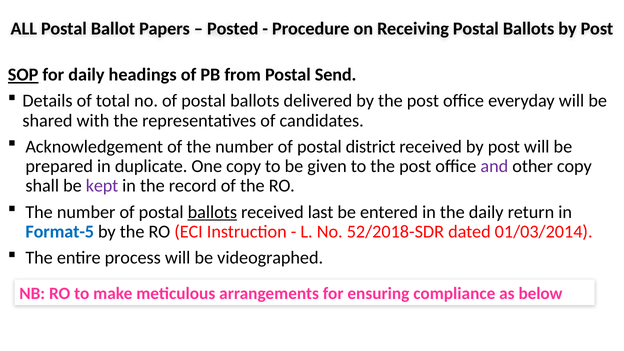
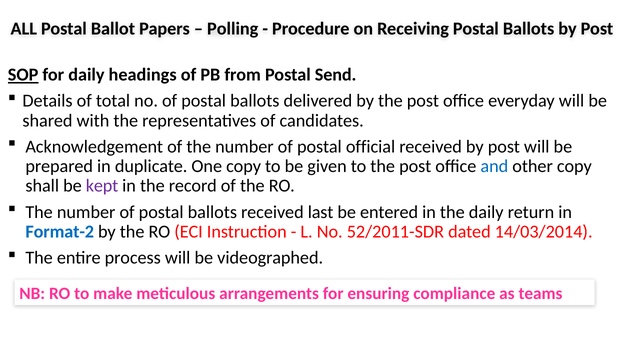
Posted: Posted -> Polling
district: district -> official
and colour: purple -> blue
ballots at (212, 212) underline: present -> none
Format-5: Format-5 -> Format-2
52/2018-SDR: 52/2018-SDR -> 52/2011-SDR
01/03/2014: 01/03/2014 -> 14/03/2014
below: below -> teams
